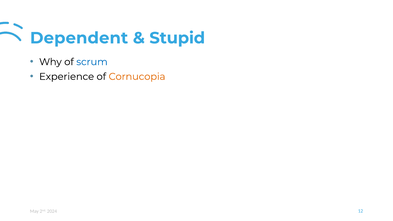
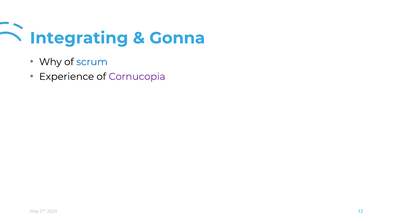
Dependent: Dependent -> Integrating
Stupid: Stupid -> Gonna
Cornucopia colour: orange -> purple
